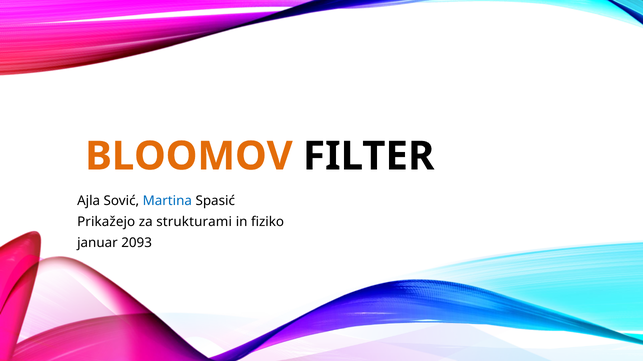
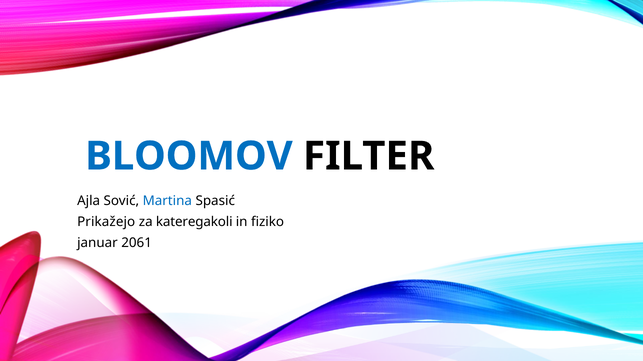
BLOOMOV colour: orange -> blue
strukturami: strukturami -> kateregakoli
2093: 2093 -> 2061
